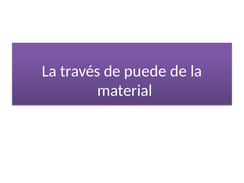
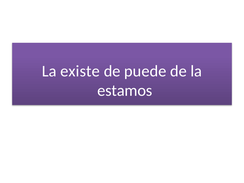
través: través -> existe
material: material -> estamos
